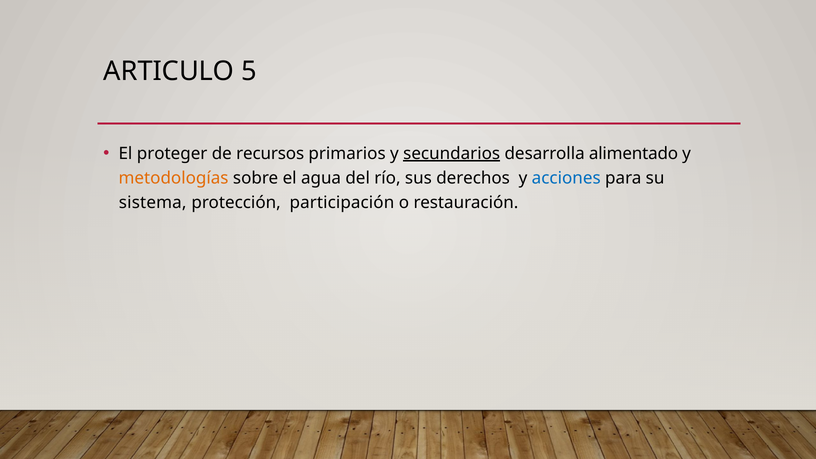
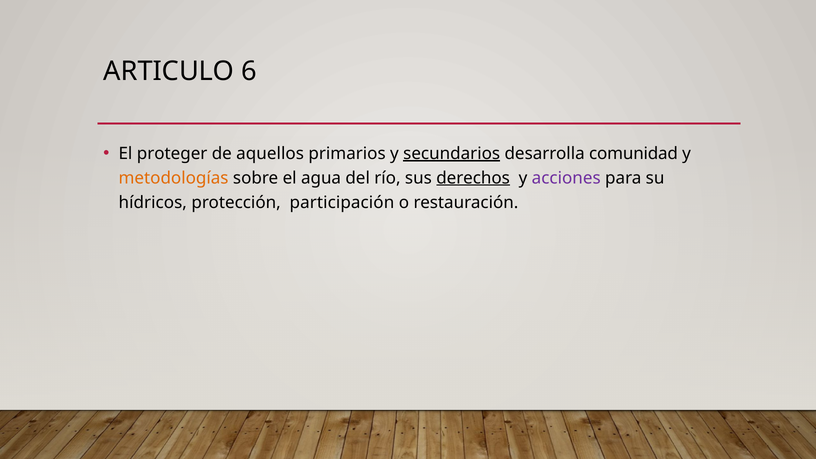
5: 5 -> 6
recursos: recursos -> aquellos
alimentado: alimentado -> comunidad
derechos underline: none -> present
acciones colour: blue -> purple
sistema: sistema -> hídricos
